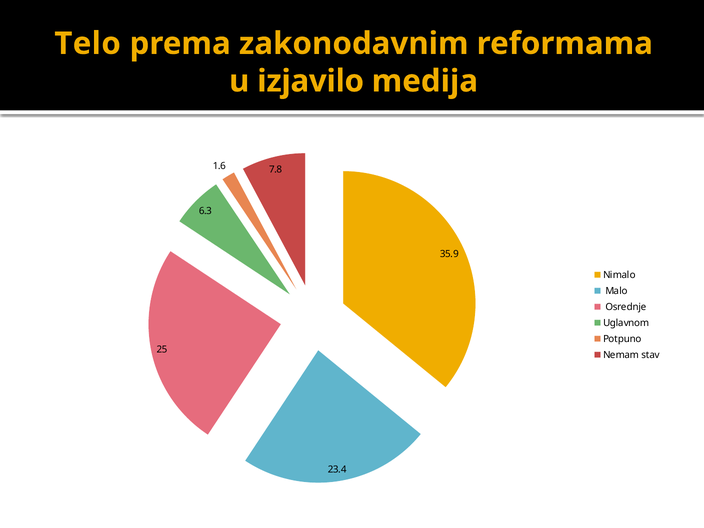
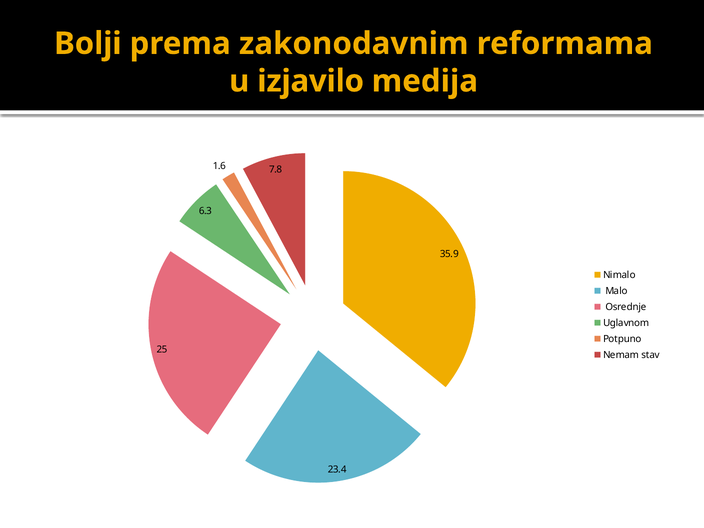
Telo: Telo -> Bolji
